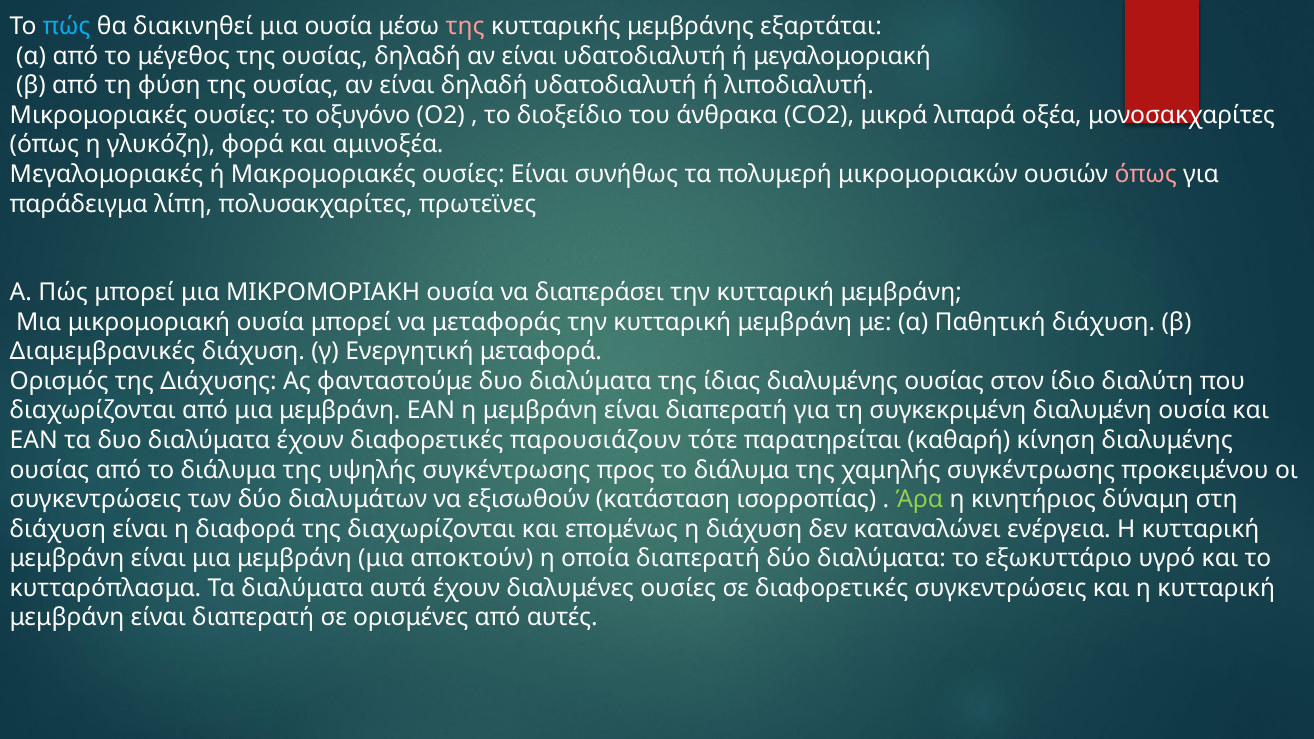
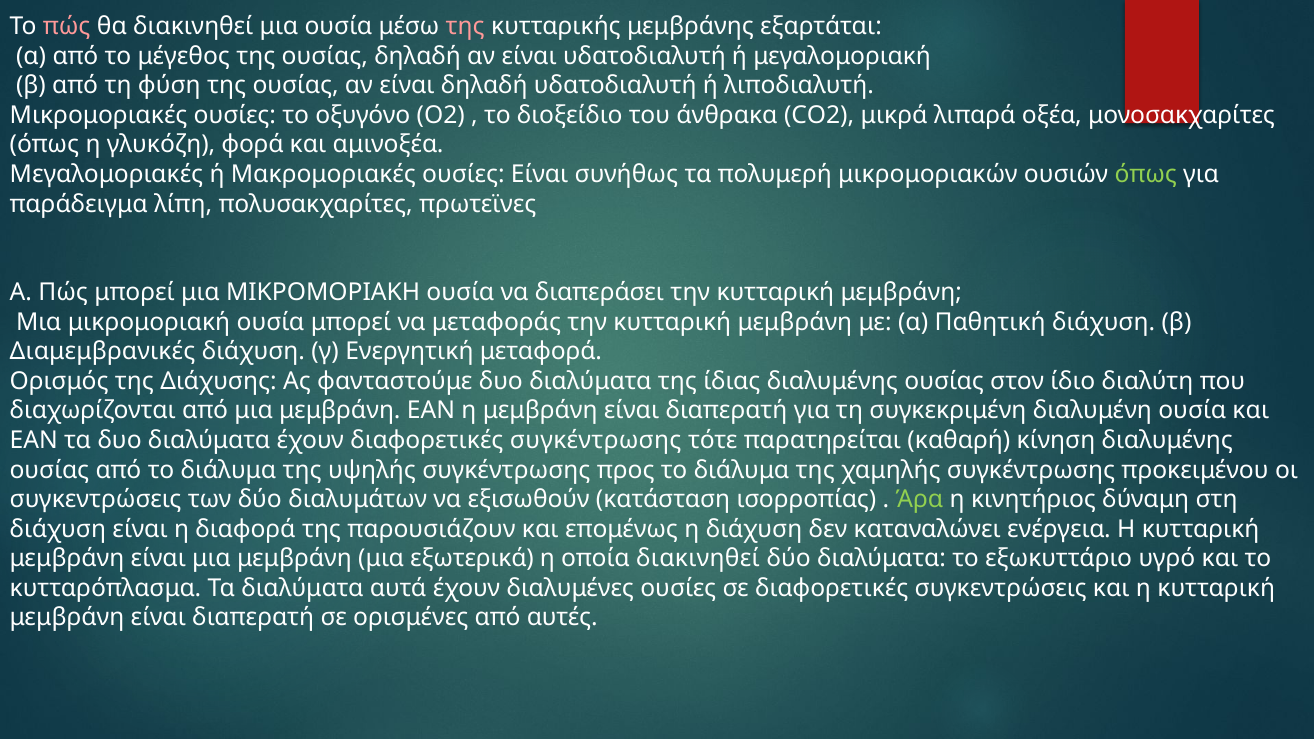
πώς at (67, 27) colour: light blue -> pink
όπως at (1146, 174) colour: pink -> light green
διαφορετικές παρουσιάζουν: παρουσιάζουν -> συγκέντρωσης
της διαχωρίζονται: διαχωρίζονται -> παρουσιάζουν
αποκτούν: αποκτούν -> εξωτερικά
οποία διαπερατή: διαπερατή -> διακινηθεί
